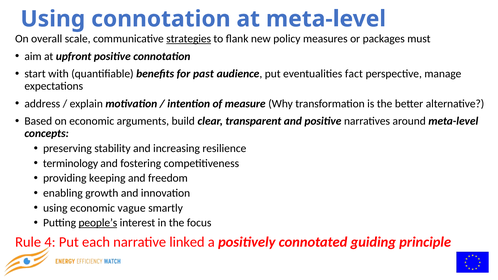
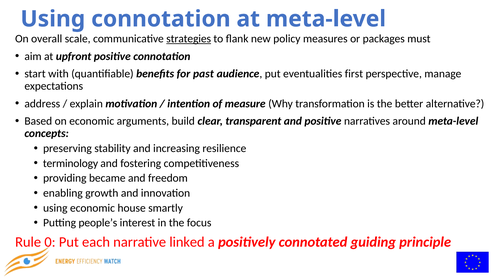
fact: fact -> first
keeping: keeping -> became
vague: vague -> house
people’s underline: present -> none
4: 4 -> 0
